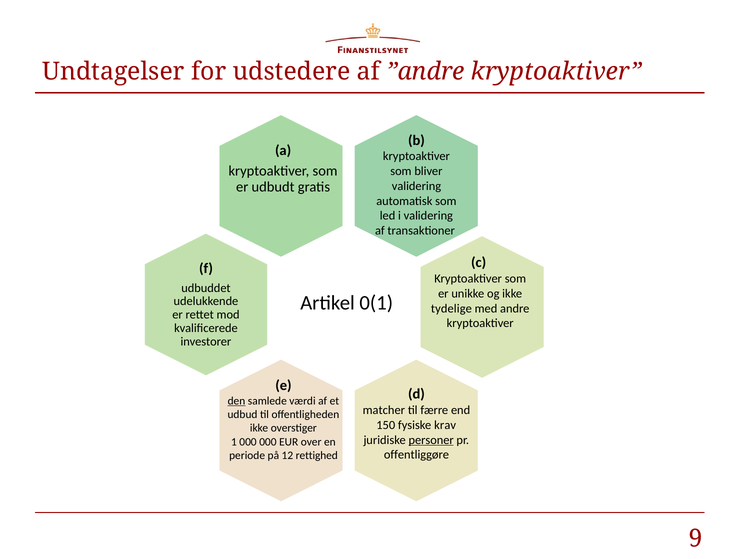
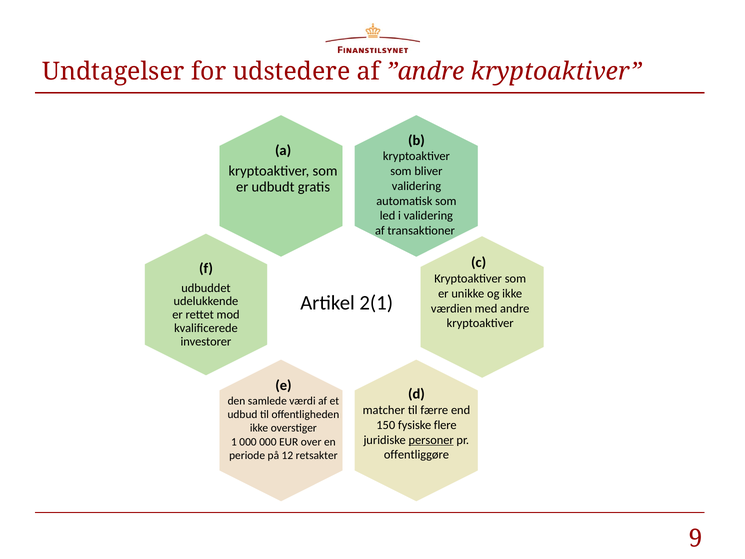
0(1: 0(1 -> 2(1
tydelige: tydelige -> værdien
den underline: present -> none
krav: krav -> flere
rettighed: rettighed -> retsakter
